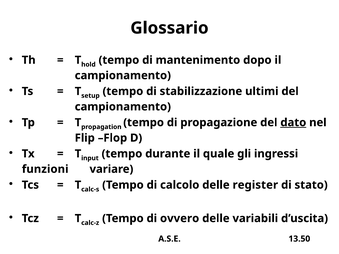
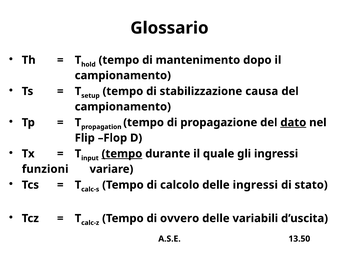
ultimi: ultimi -> causa
tempo at (122, 154) underline: none -> present
delle register: register -> ingressi
